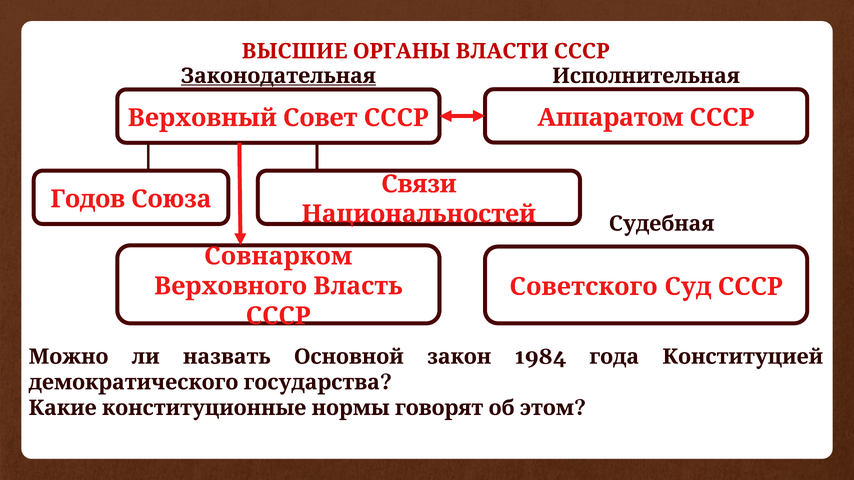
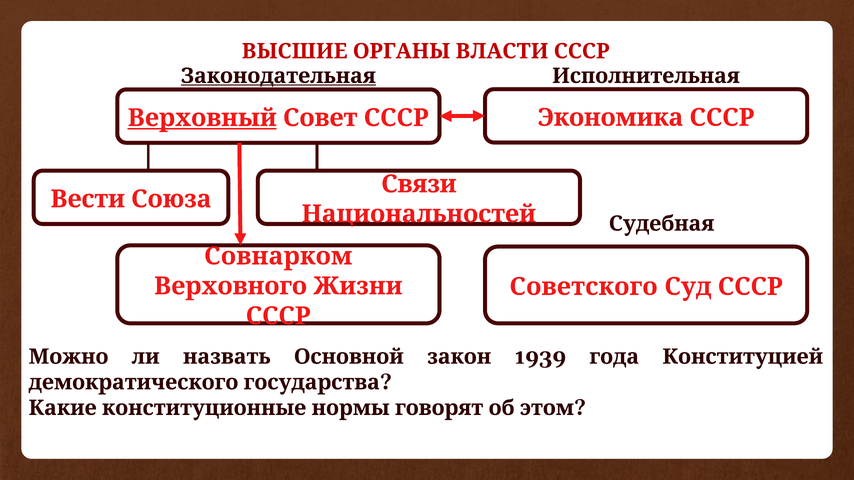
Аппаратом: Аппаратом -> Экономика
Верховный underline: none -> present
Годов: Годов -> Вести
Власть: Власть -> Жизни
1984: 1984 -> 1939
